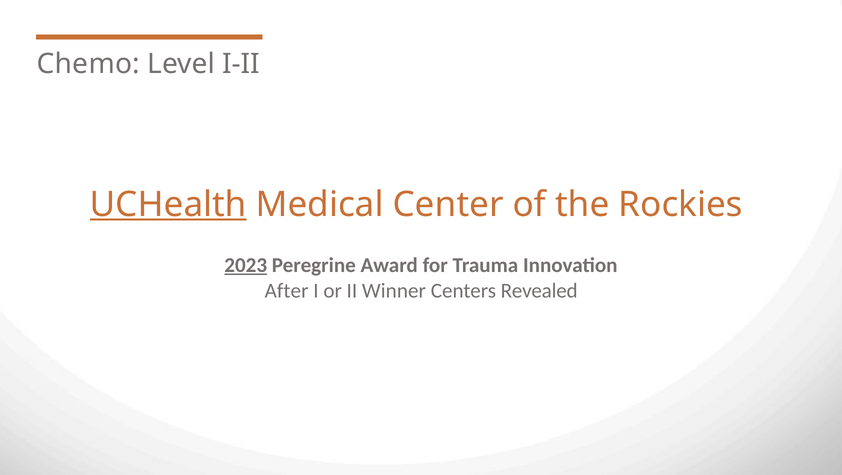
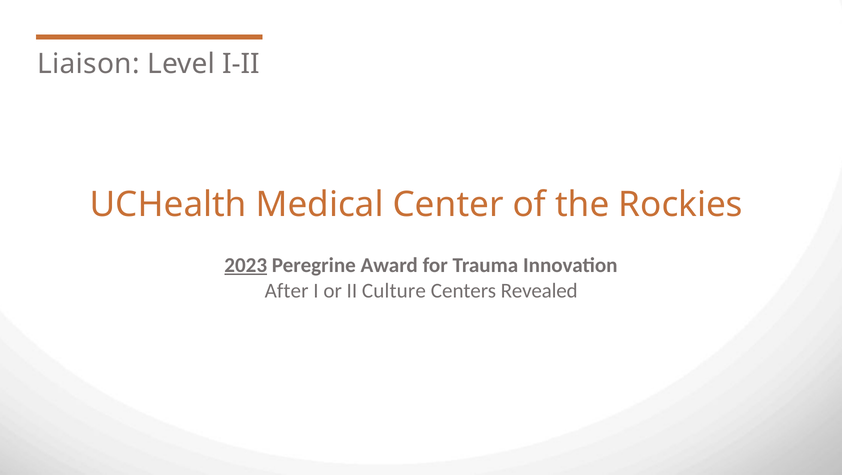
Chemo: Chemo -> Liaison
UCHealth underline: present -> none
Winner: Winner -> Culture
